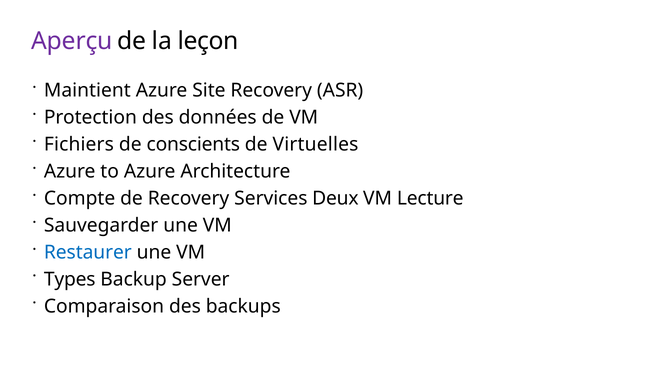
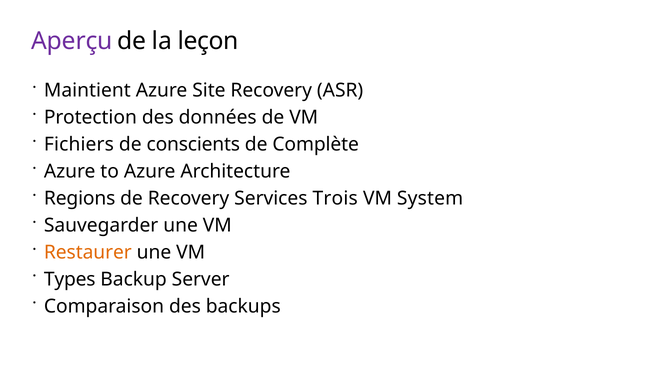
Virtuelles: Virtuelles -> Complète
Compte: Compte -> Regions
Deux: Deux -> Trois
Lecture: Lecture -> System
Restaurer colour: blue -> orange
